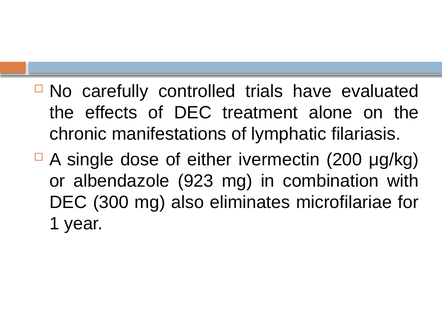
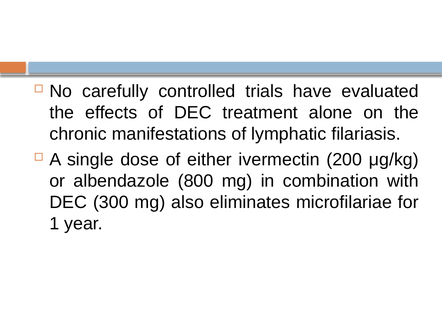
923: 923 -> 800
